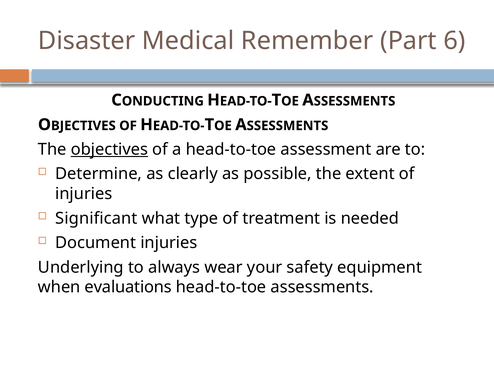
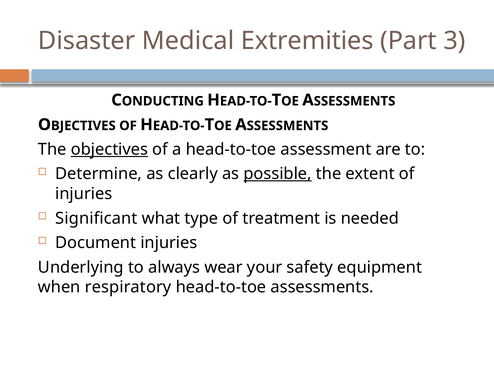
Remember: Remember -> Extremities
6: 6 -> 3
possible underline: none -> present
evaluations: evaluations -> respiratory
